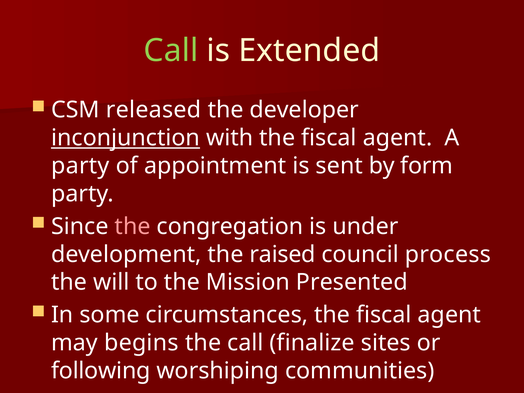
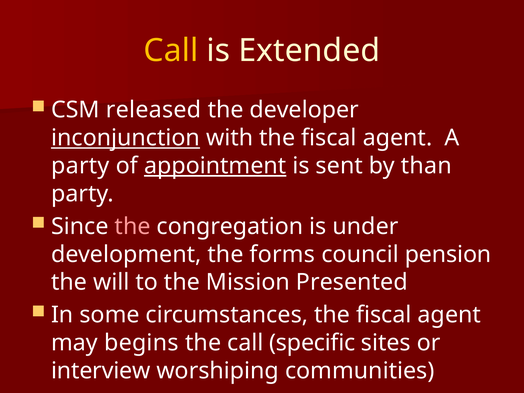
Call at (171, 51) colour: light green -> yellow
appointment underline: none -> present
form: form -> than
raised: raised -> forms
process: process -> pension
finalize: finalize -> specific
following: following -> interview
